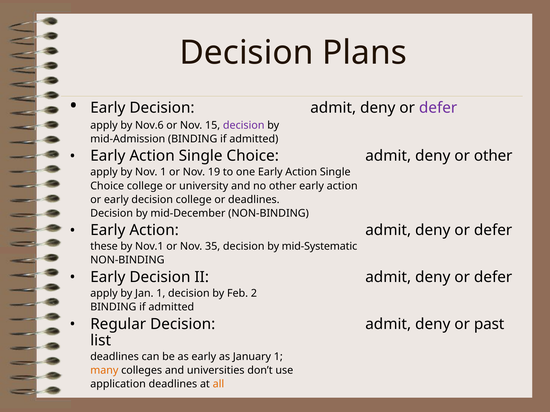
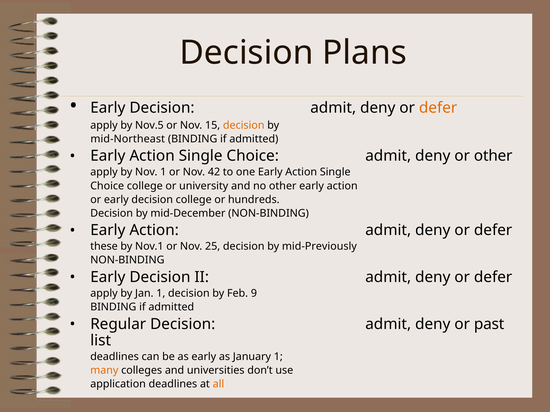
defer at (438, 108) colour: purple -> orange
Nov.6: Nov.6 -> Nov.5
decision at (244, 125) colour: purple -> orange
mid-Admission: mid-Admission -> mid-Northeast
19: 19 -> 42
or deadlines: deadlines -> hundreds
35: 35 -> 25
mid-Systematic: mid-Systematic -> mid-Previously
2: 2 -> 9
